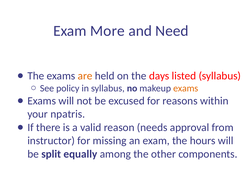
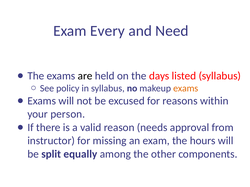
More: More -> Every
are colour: orange -> black
npatris: npatris -> person
